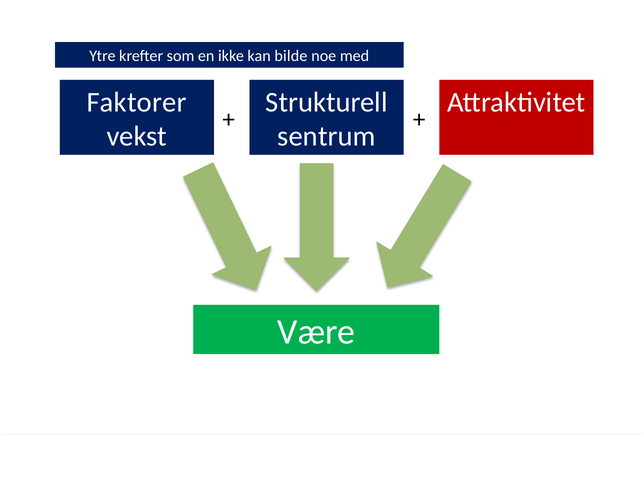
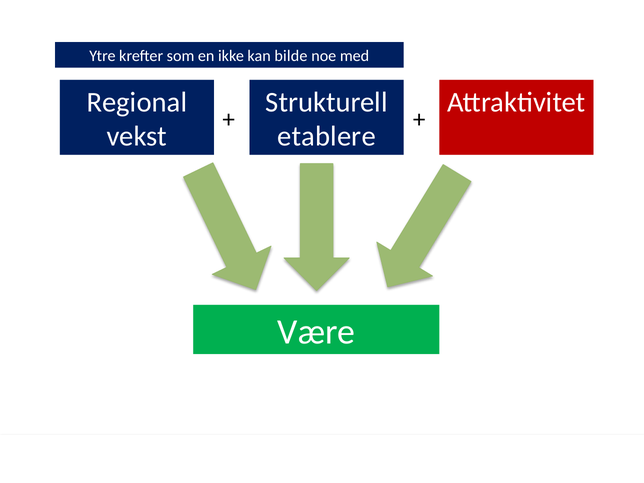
Faktorer: Faktorer -> Regional
sentrum: sentrum -> etablere
